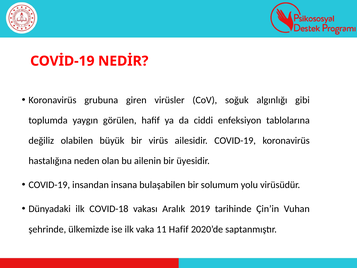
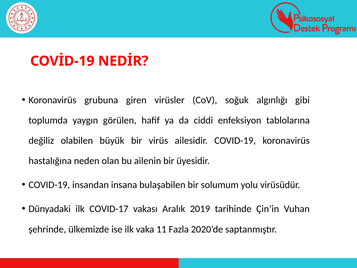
COVID-18: COVID-18 -> COVID-17
11 Hafif: Hafif -> Fazla
